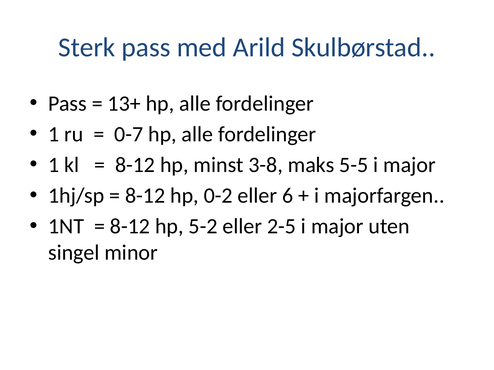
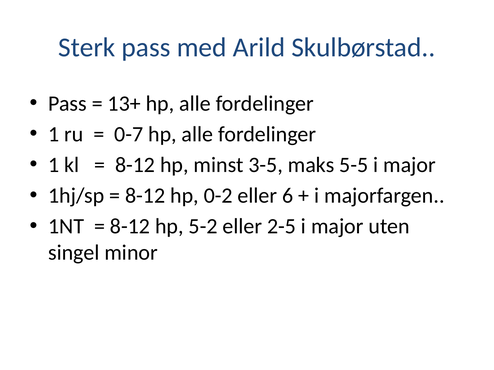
3-8: 3-8 -> 3-5
